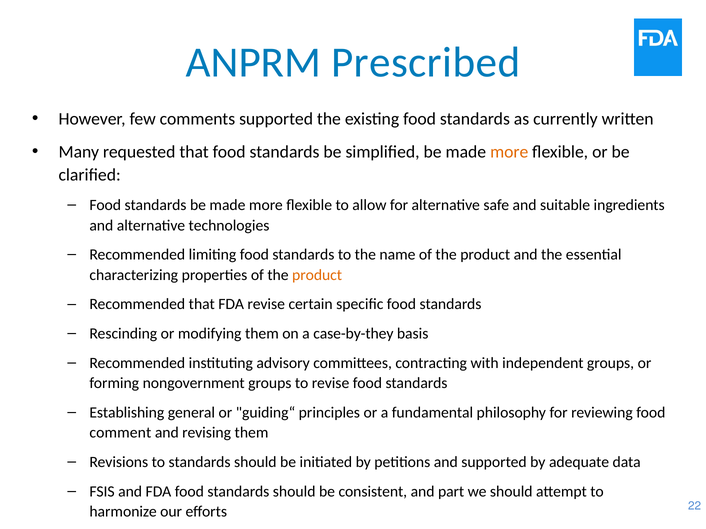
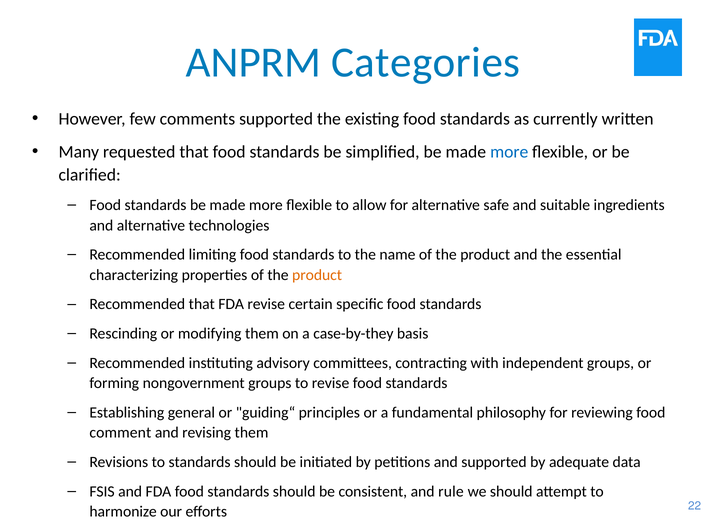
Prescribed: Prescribed -> Categories
more at (509, 152) colour: orange -> blue
part: part -> rule
